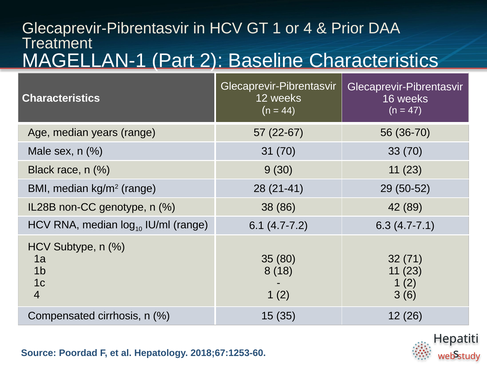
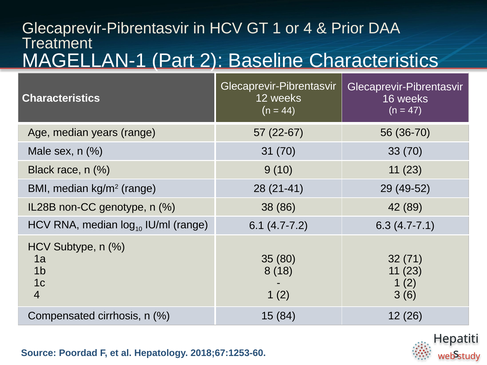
9 30: 30 -> 10
50-52: 50-52 -> 49-52
15 35: 35 -> 84
